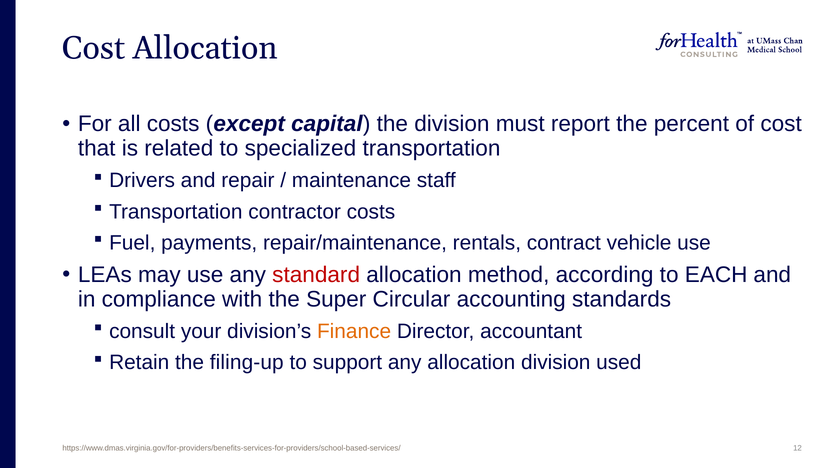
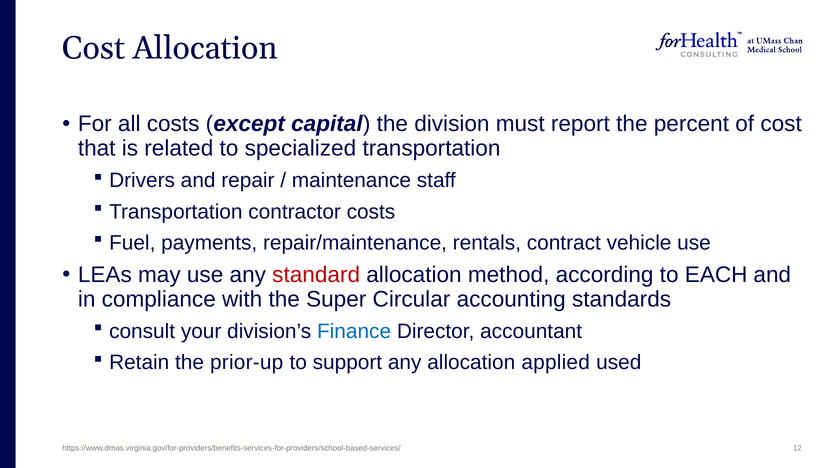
Finance colour: orange -> blue
filing-up: filing-up -> prior-up
allocation division: division -> applied
